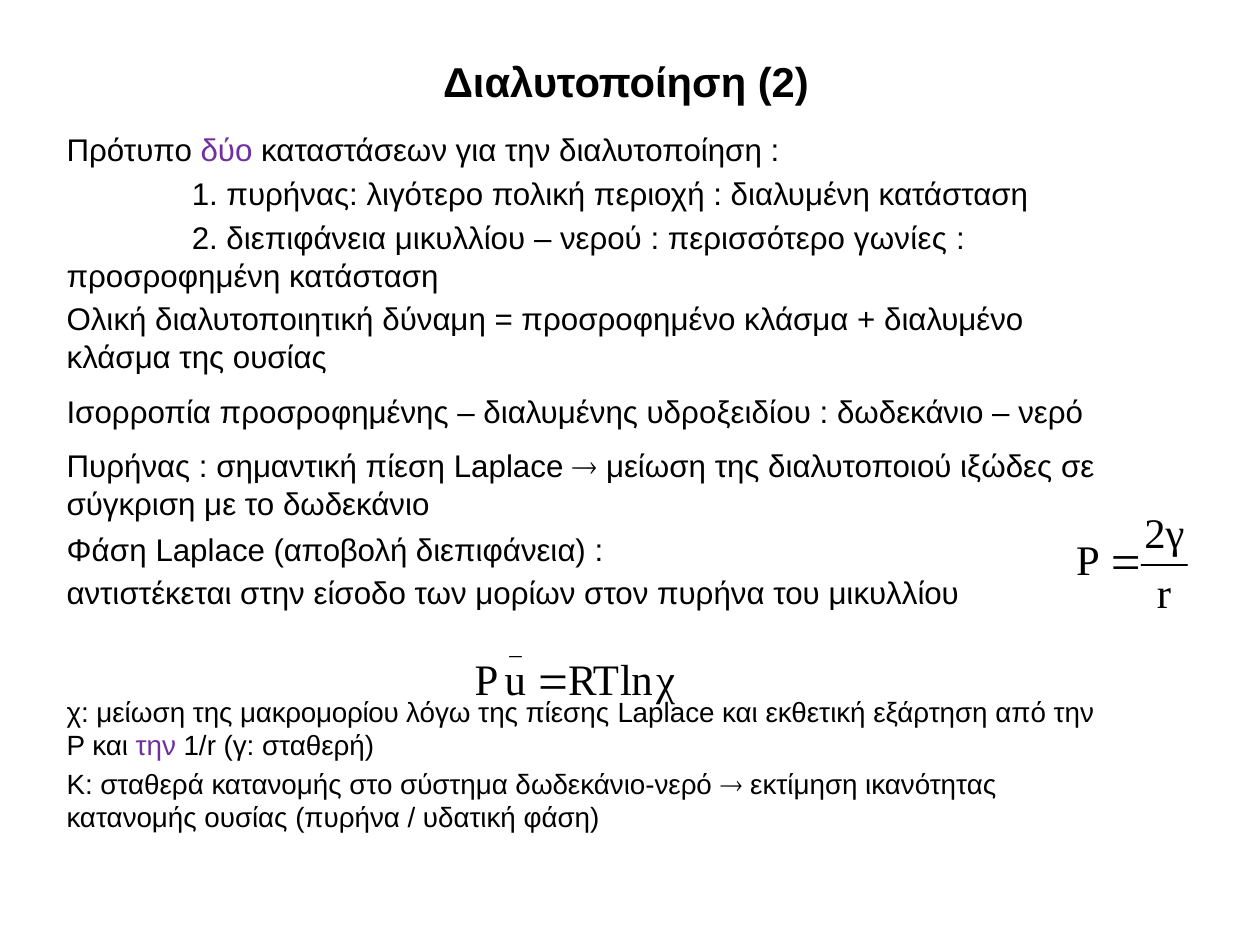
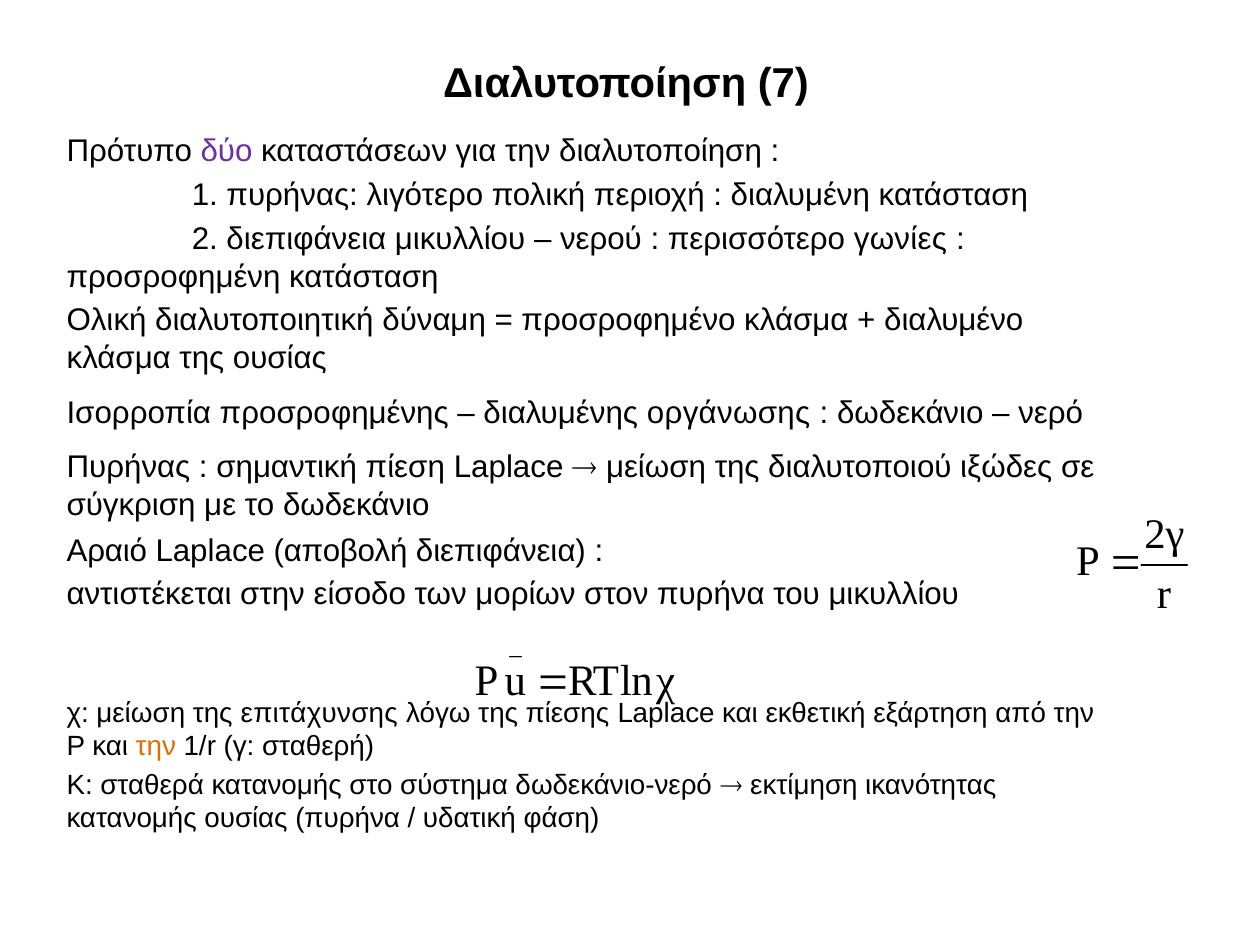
Διαλυτοποίηση 2: 2 -> 7
υδροξειδίου: υδροξειδίου -> οργάνωσης
Φάση at (107, 551): Φάση -> Αραιό
μακρομορίου: μακρομορίου -> επιτάχυνσης
την at (156, 746) colour: purple -> orange
